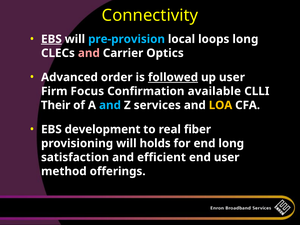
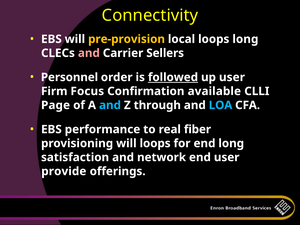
EBS at (51, 39) underline: present -> none
pre-provision colour: light blue -> yellow
Optics: Optics -> Sellers
Advanced: Advanced -> Personnel
Their: Their -> Page
services: services -> through
LOA colour: yellow -> light blue
development: development -> performance
will holds: holds -> loops
efficient: efficient -> network
method: method -> provide
